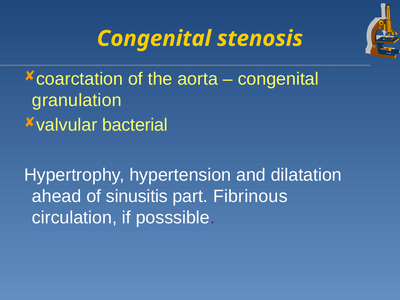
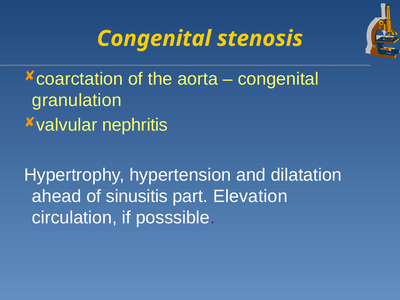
bacterial: bacterial -> nephritis
Fibrinous: Fibrinous -> Elevation
